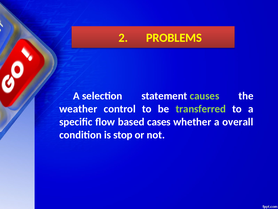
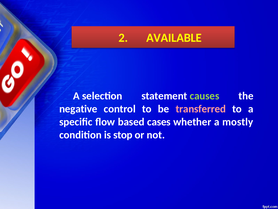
PROBLEMS: PROBLEMS -> AVAILABLE
weather: weather -> negative
transferred colour: light green -> pink
overall: overall -> mostly
